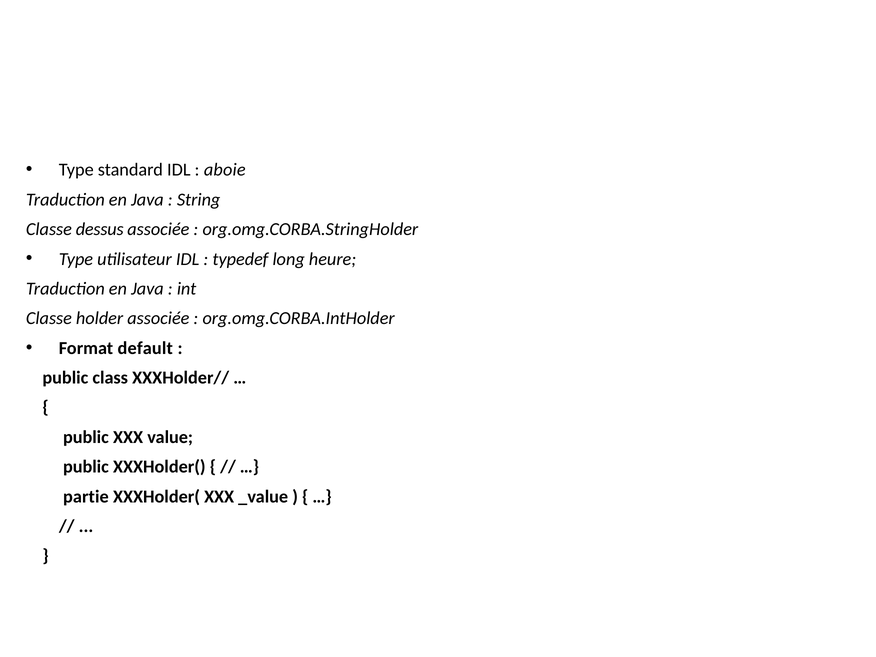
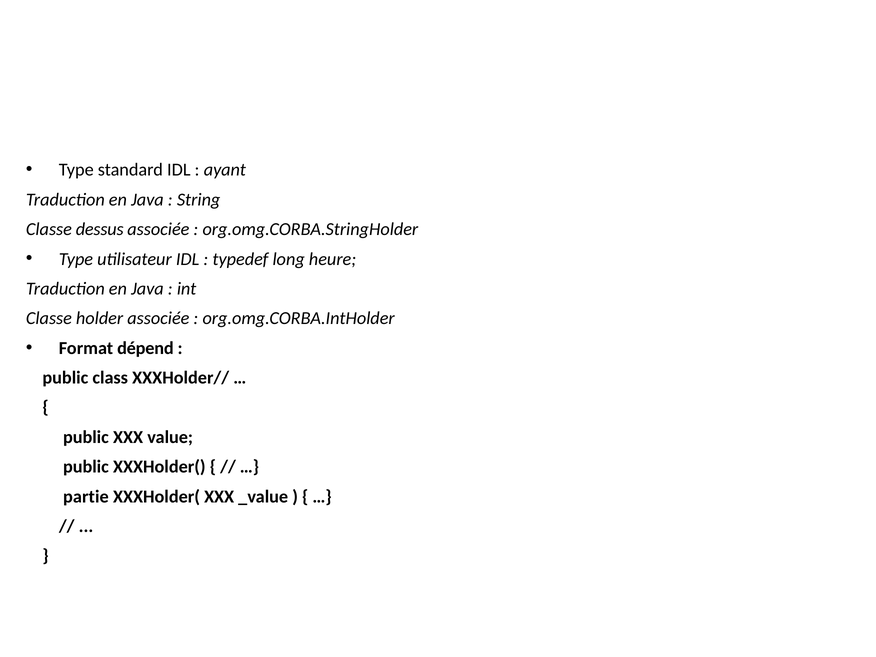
aboie: aboie -> ayant
default: default -> dépend
